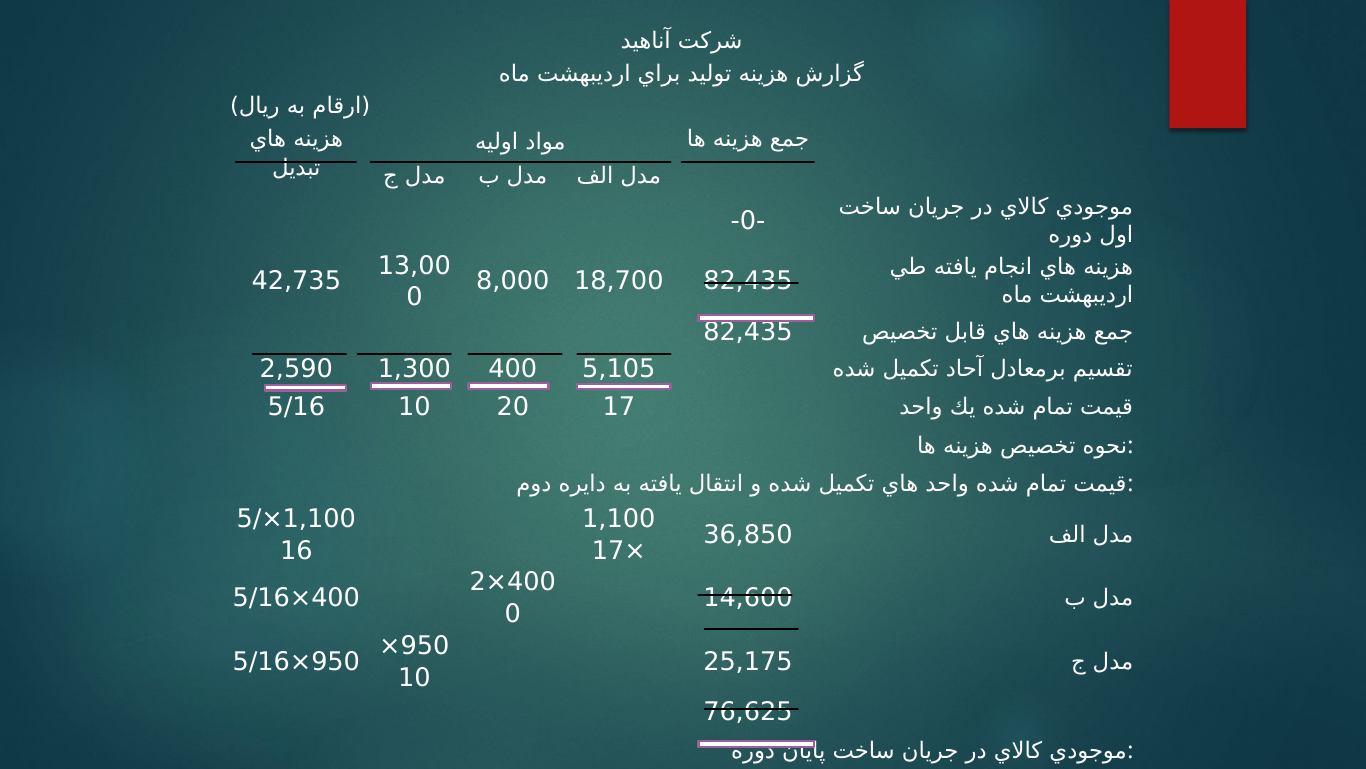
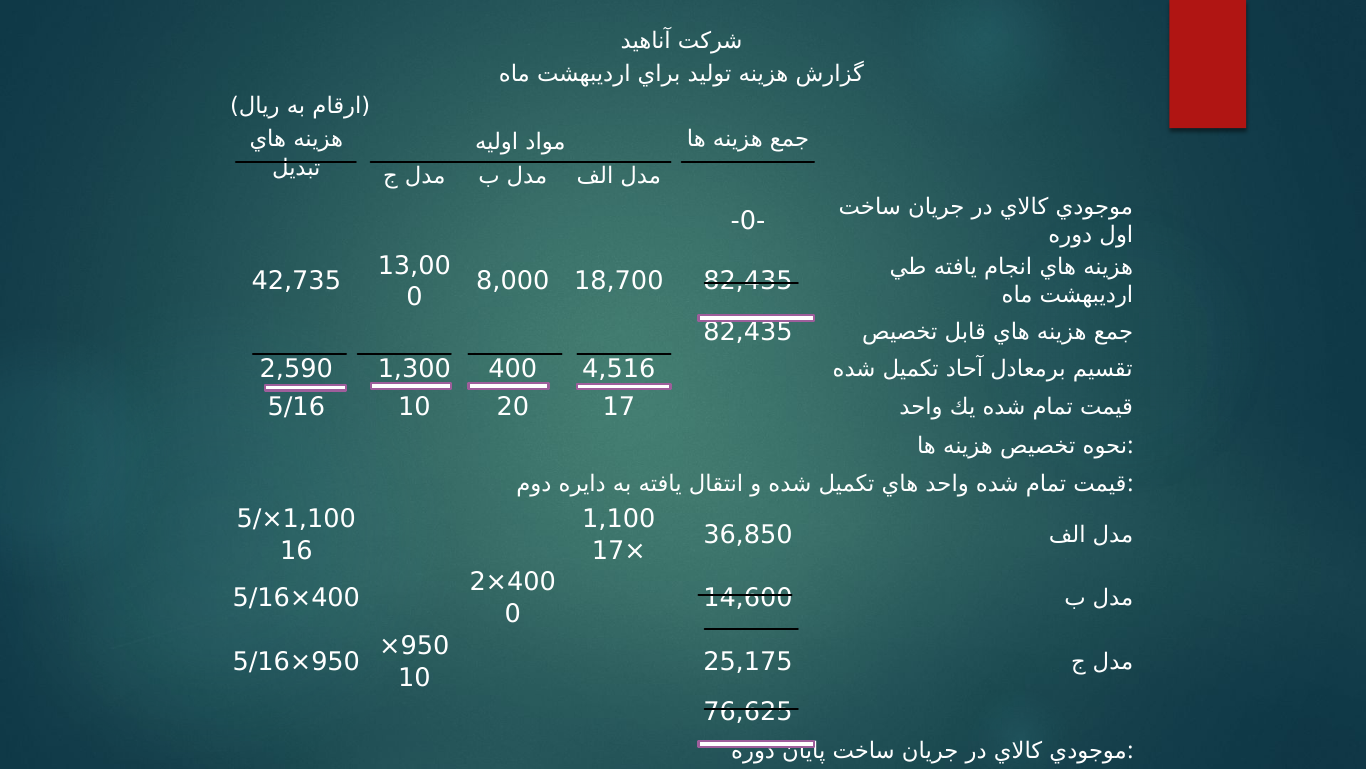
5,105: 5,105 -> 4,516
